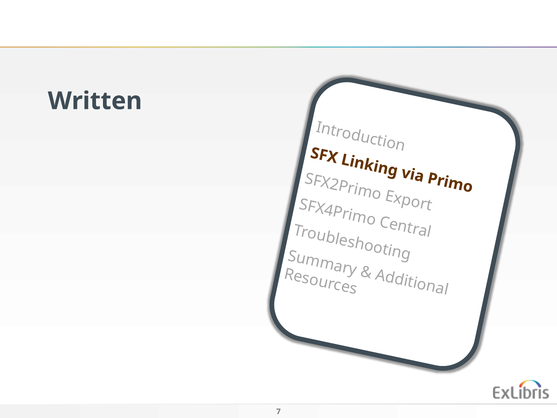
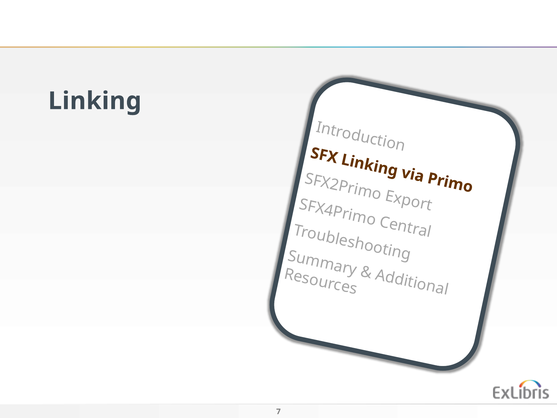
Written: Written -> Linking
